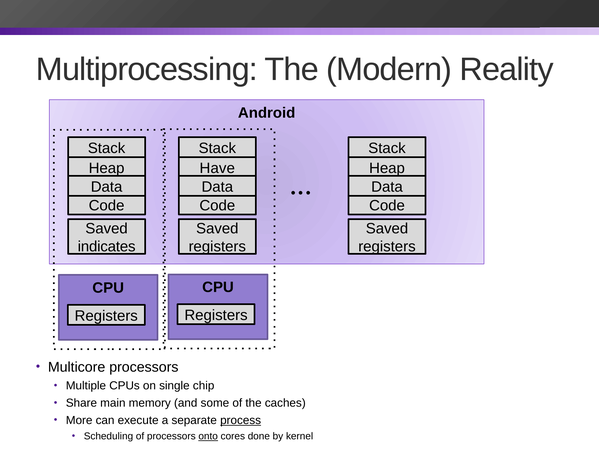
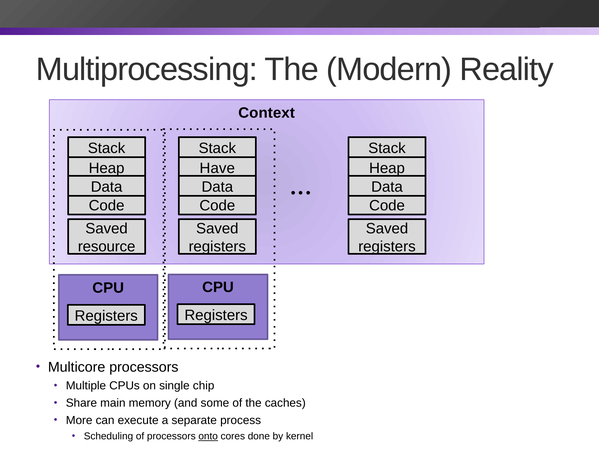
Android: Android -> Context
indicates: indicates -> resource
process underline: present -> none
